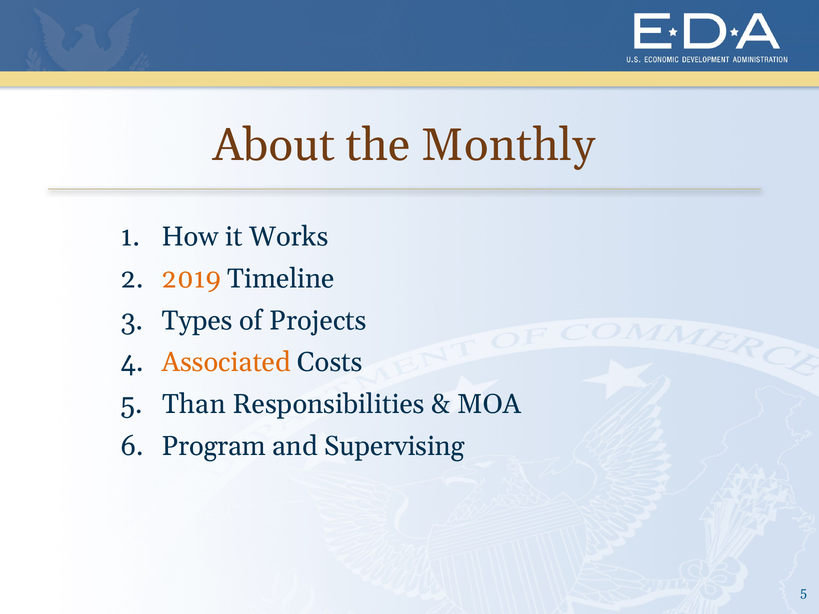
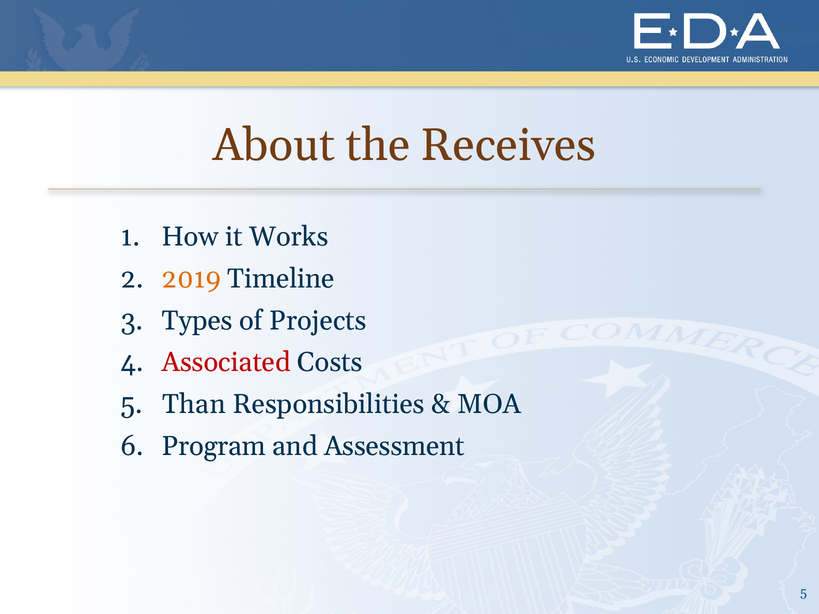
Monthly: Monthly -> Receives
Associated colour: orange -> red
Supervising: Supervising -> Assessment
